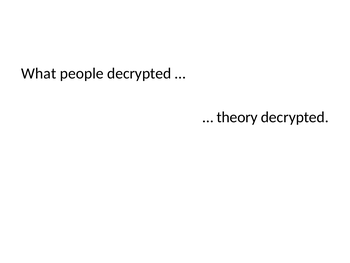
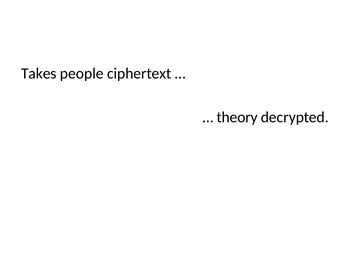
What: What -> Takes
people decrypted: decrypted -> ciphertext
